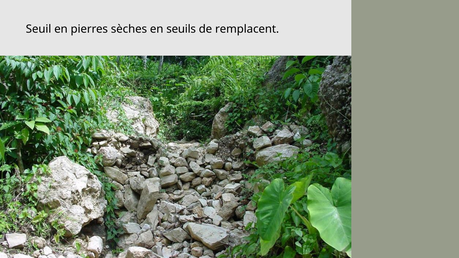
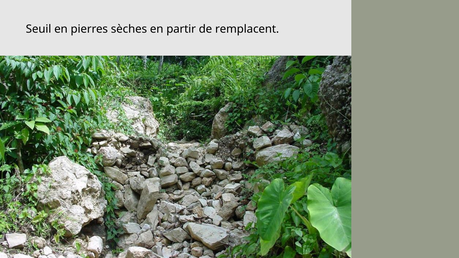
seuils: seuils -> partir
